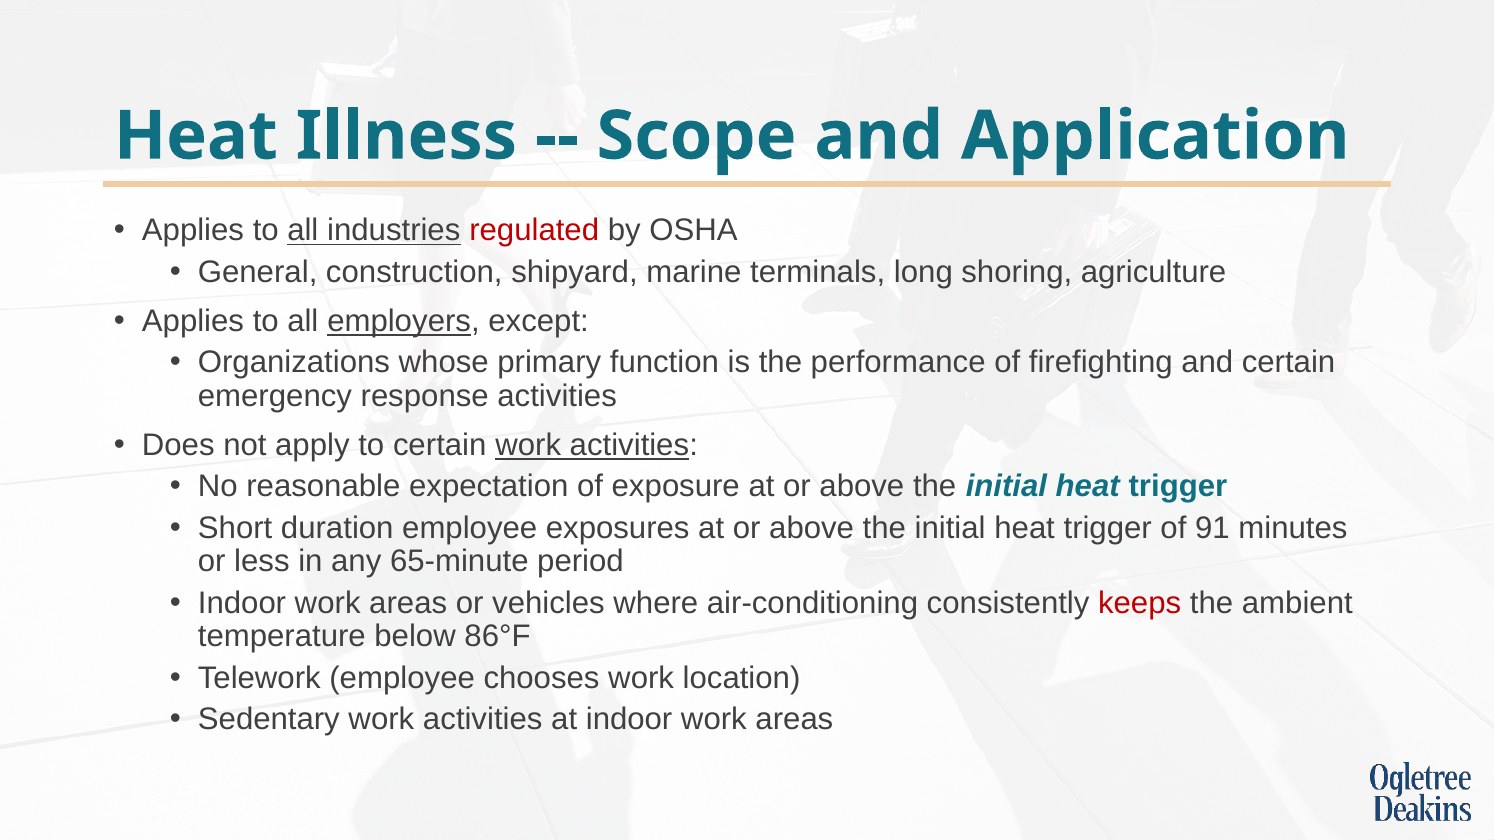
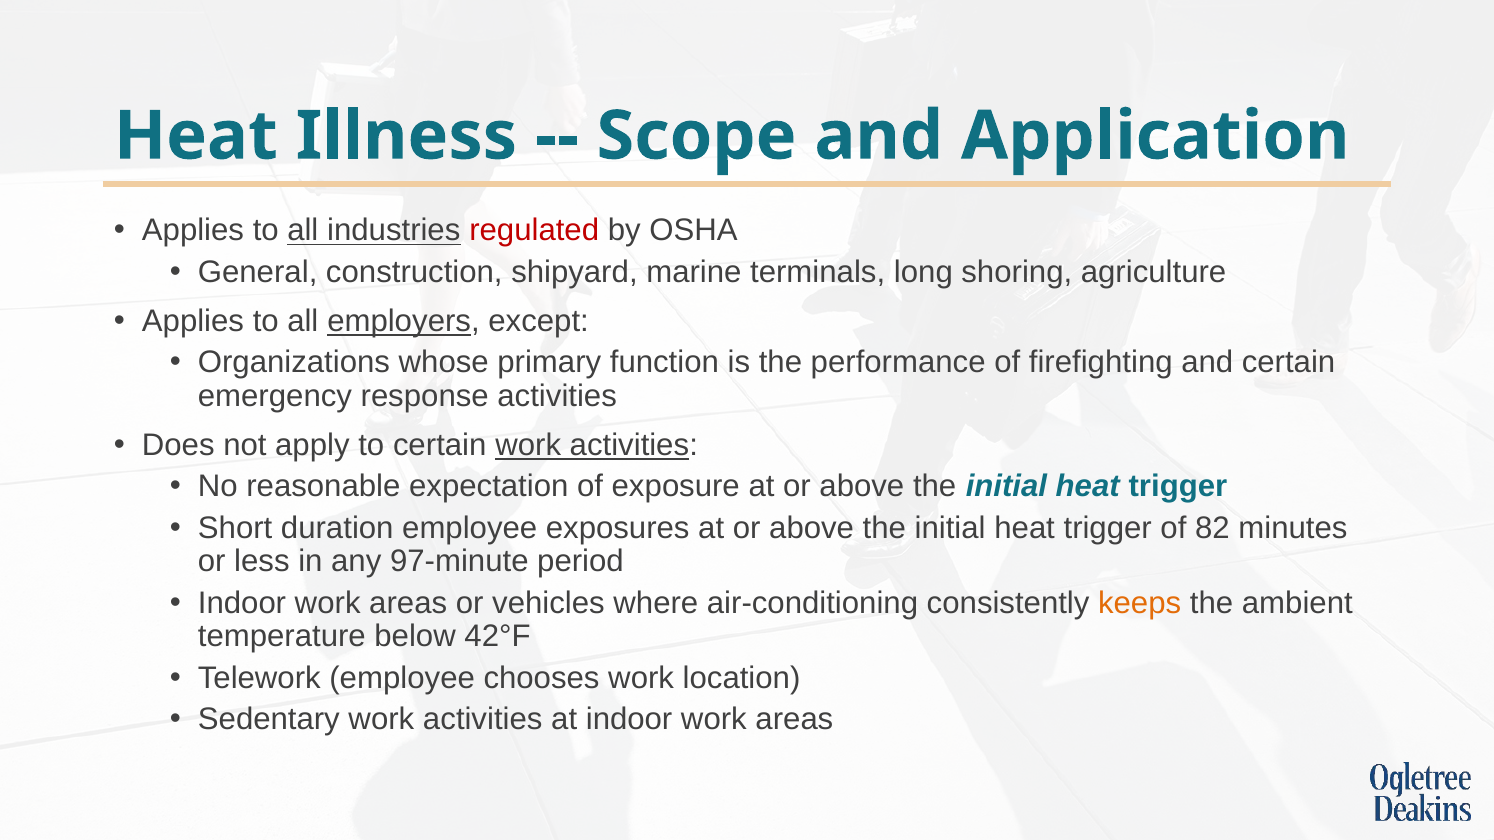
91: 91 -> 82
65-minute: 65-minute -> 97-minute
keeps colour: red -> orange
86°F: 86°F -> 42°F
